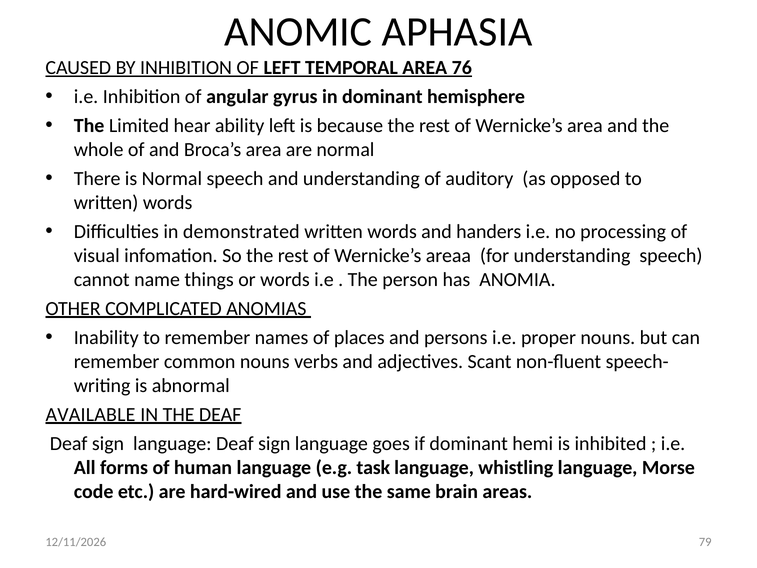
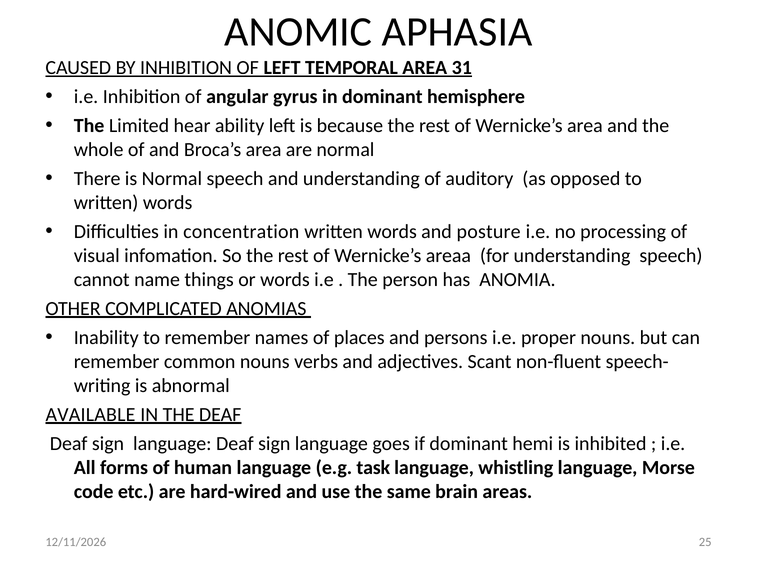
76: 76 -> 31
demonstrated: demonstrated -> concentration
handers: handers -> posture
79: 79 -> 25
